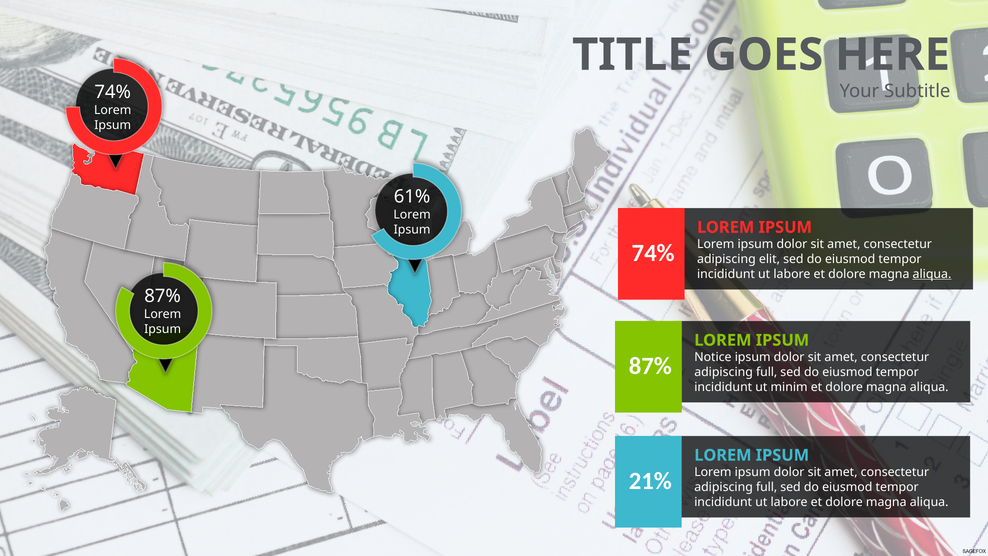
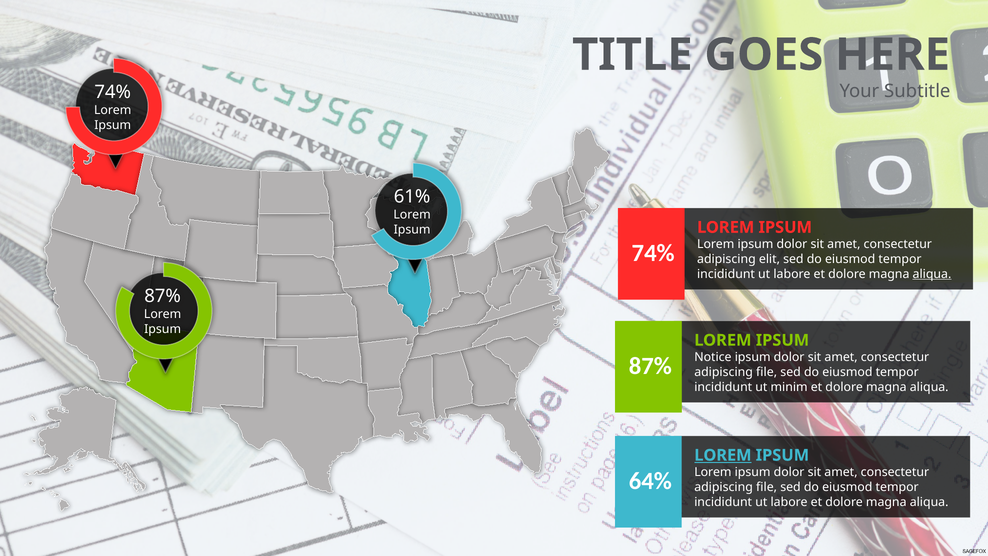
full at (767, 372): full -> file
LOREM at (723, 455) underline: none -> present
21%: 21% -> 64%
full at (767, 487): full -> file
